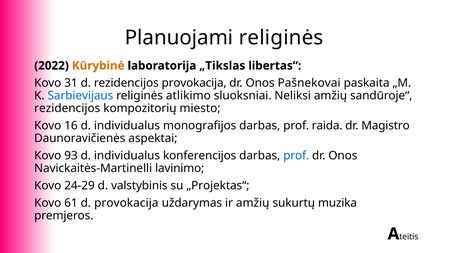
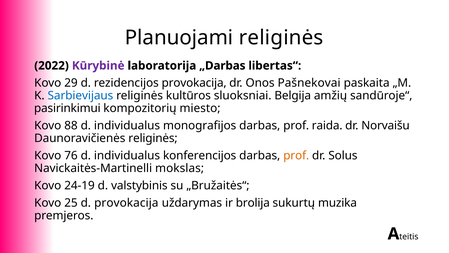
Kūrybinė colour: orange -> purple
„Tikslas: „Tikslas -> „Darbas
31: 31 -> 29
atlikimo: atlikimo -> kultūros
Neliksi: Neliksi -> Belgija
rezidencijos at (67, 108): rezidencijos -> pasirinkimui
16: 16 -> 88
Magistro: Magistro -> Norvaišu
Daunoravičienės aspektai: aspektai -> religinės
93: 93 -> 76
prof at (296, 155) colour: blue -> orange
Onos at (343, 155): Onos -> Solus
lavinimo: lavinimo -> mokslas
24-29: 24-29 -> 24-19
„Projektas“: „Projektas“ -> „Bružaitės“
61: 61 -> 25
ir amžių: amžių -> brolija
